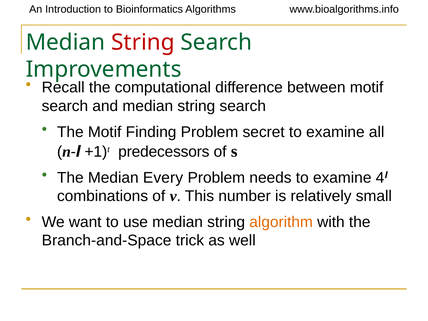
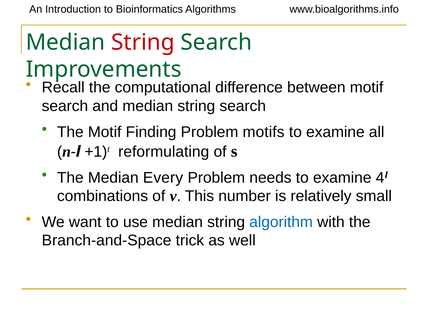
secret: secret -> motifs
predecessors: predecessors -> reformulating
algorithm colour: orange -> blue
